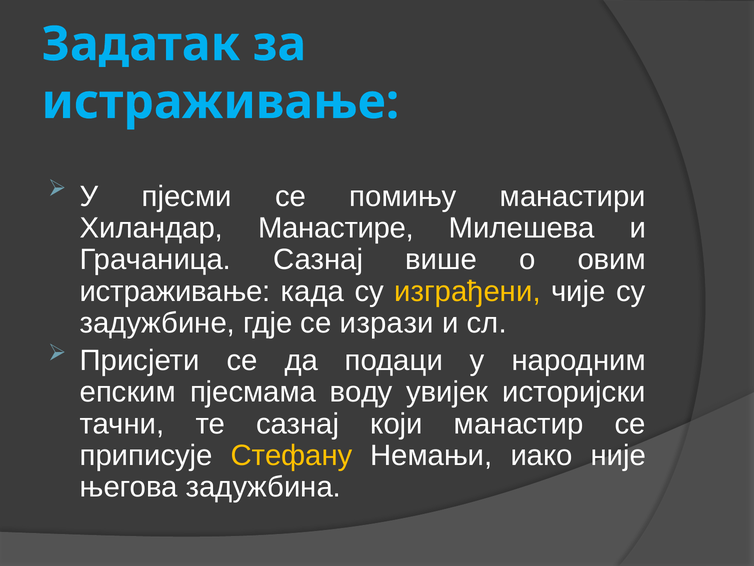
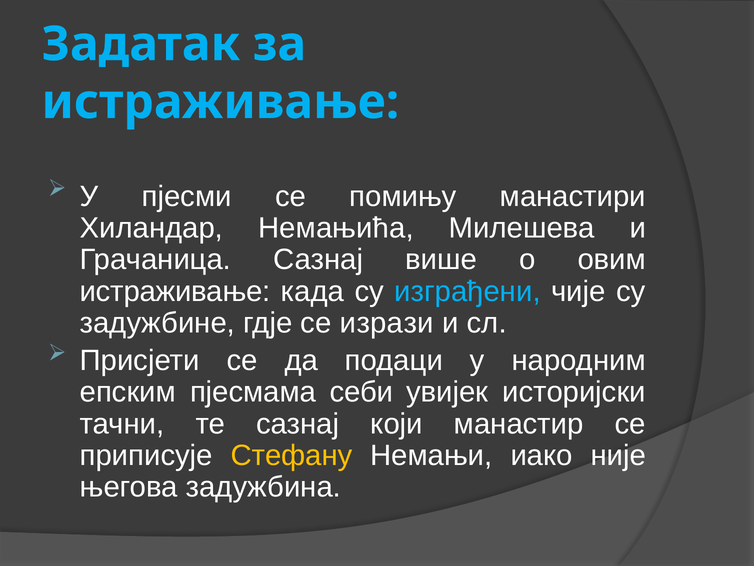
Манастире: Манастире -> Немањића
изграђени colour: yellow -> light blue
воду: воду -> себи
